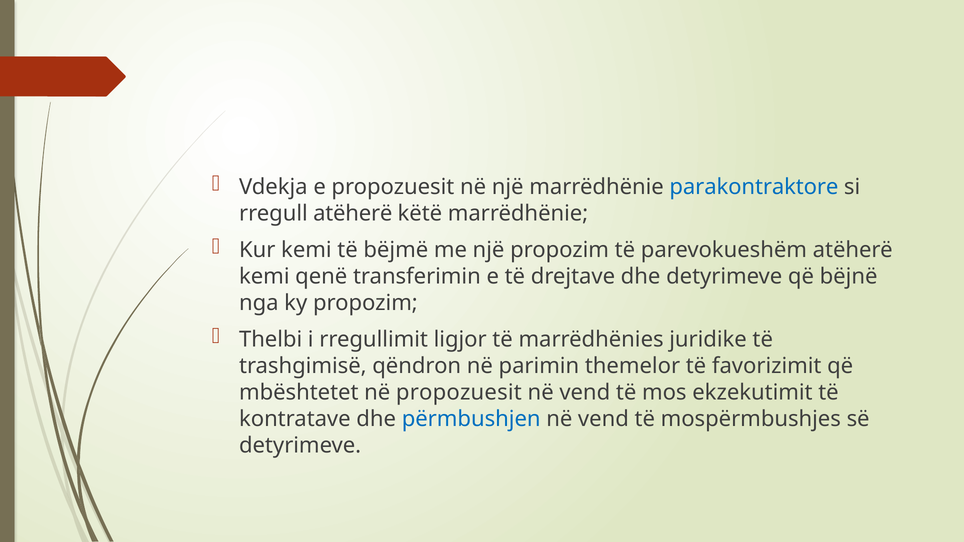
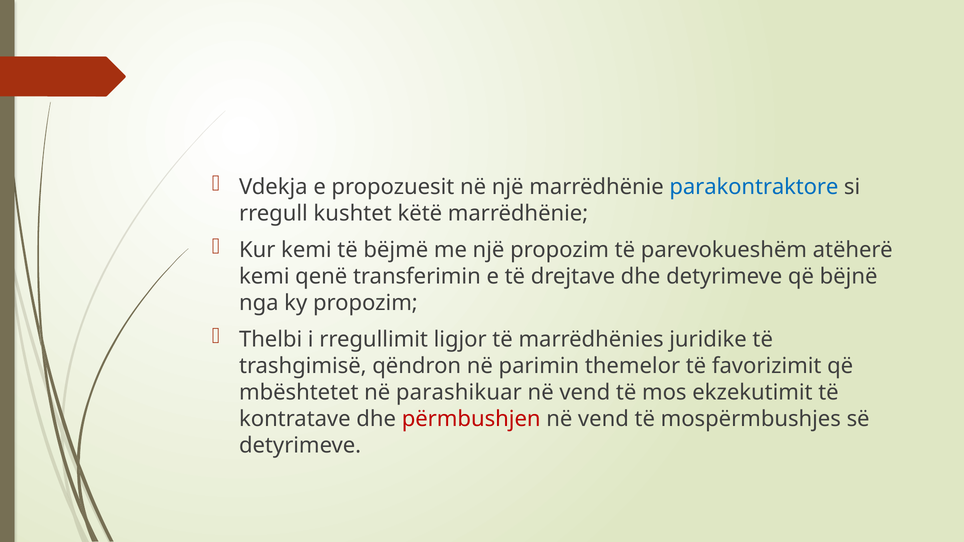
rregull atëherë: atëherë -> kushtet
në propozuesit: propozuesit -> parashikuar
përmbushjen colour: blue -> red
